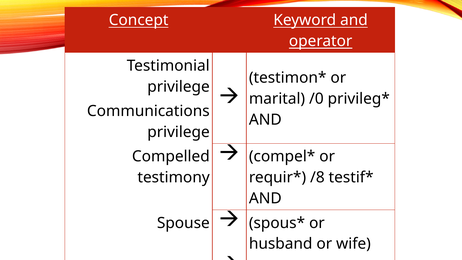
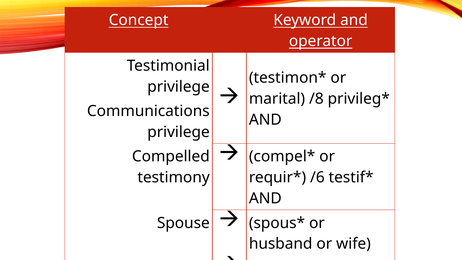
/0: /0 -> /8
/8: /8 -> /6
